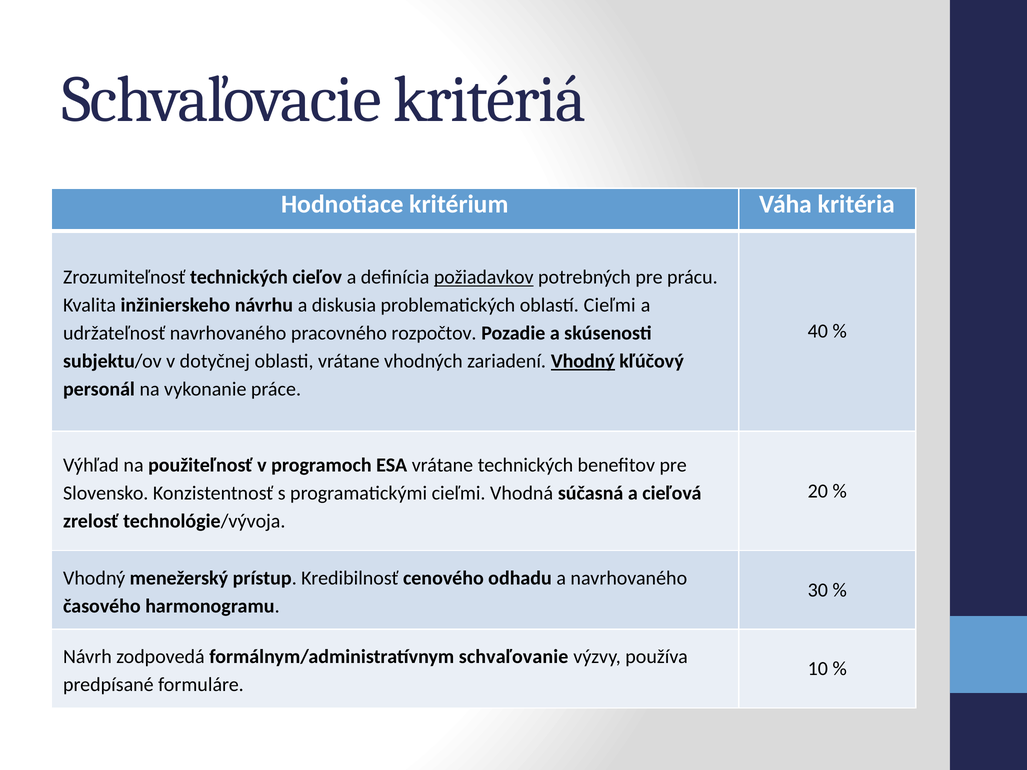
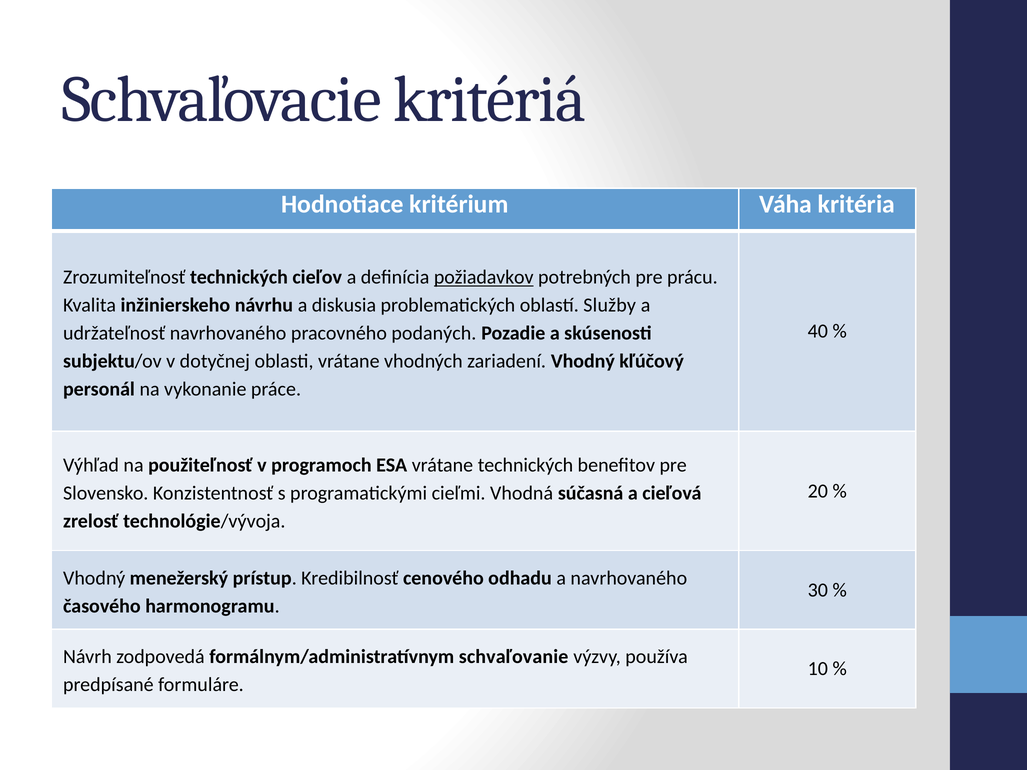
oblastí Cieľmi: Cieľmi -> Služby
rozpočtov: rozpočtov -> podaných
Vhodný at (583, 361) underline: present -> none
